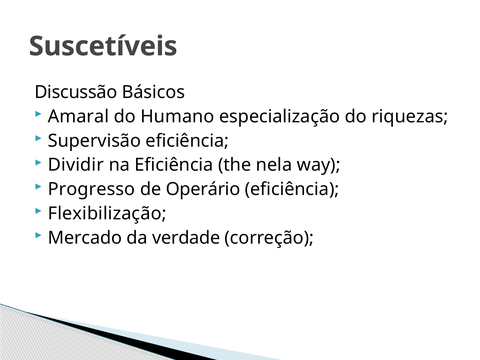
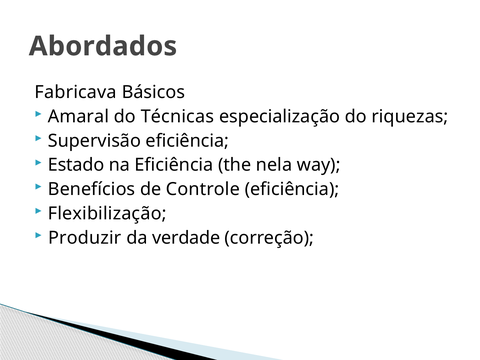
Suscetíveis: Suscetíveis -> Abordados
Discussão: Discussão -> Fabricava
Humano: Humano -> Técnicas
Dividir: Dividir -> Estado
Progresso: Progresso -> Benefícios
Operário: Operário -> Controle
Mercado: Mercado -> Produzir
